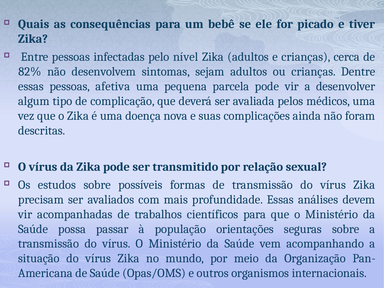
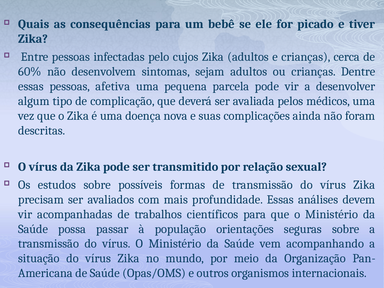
nível: nível -> cujos
82%: 82% -> 60%
